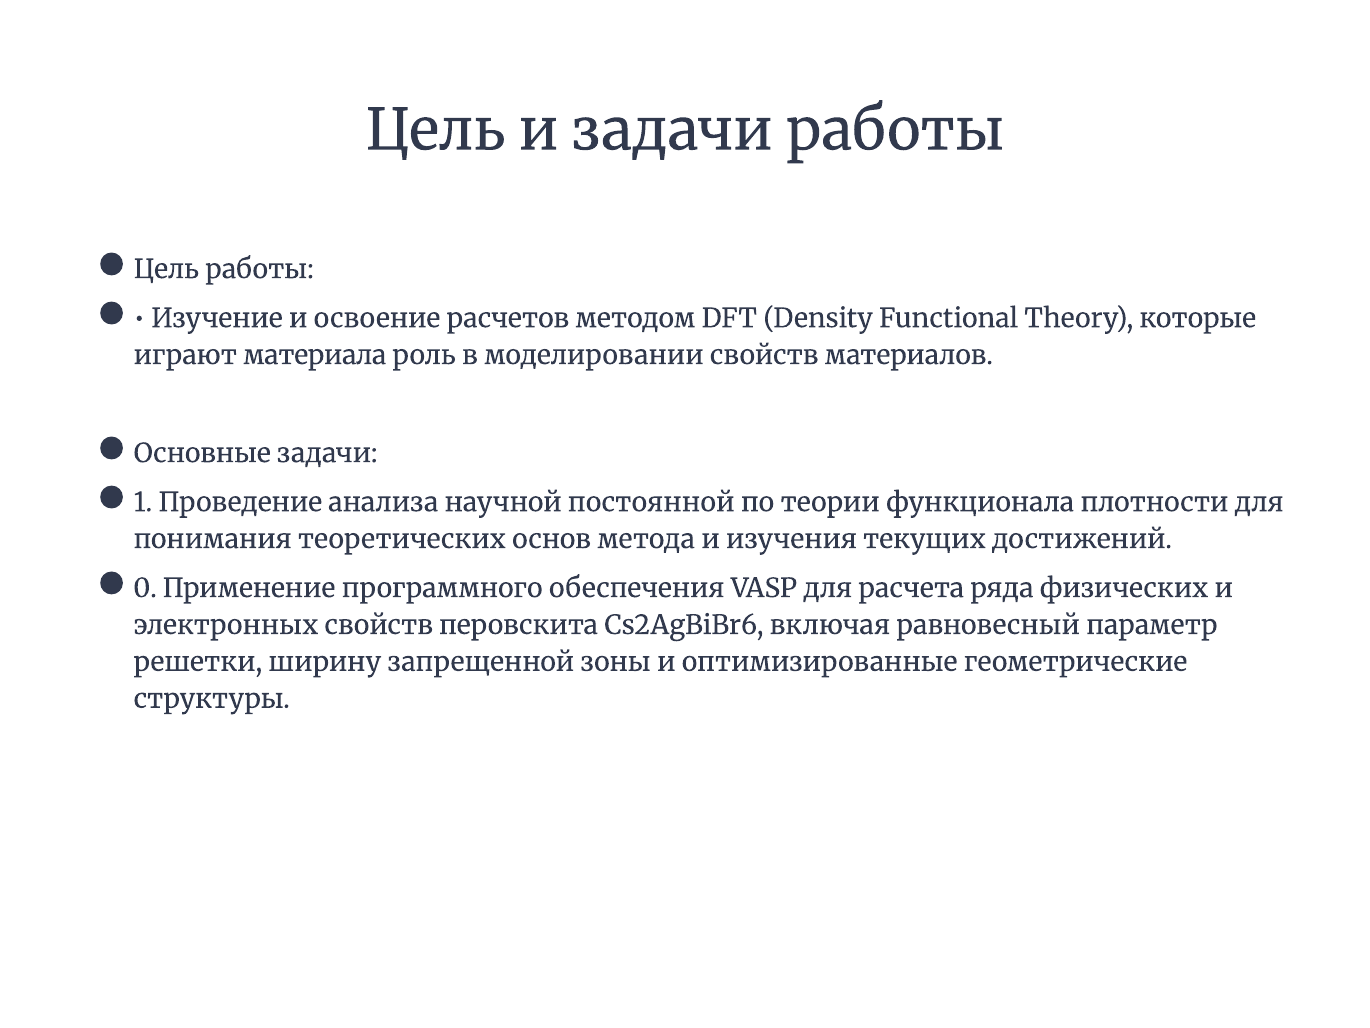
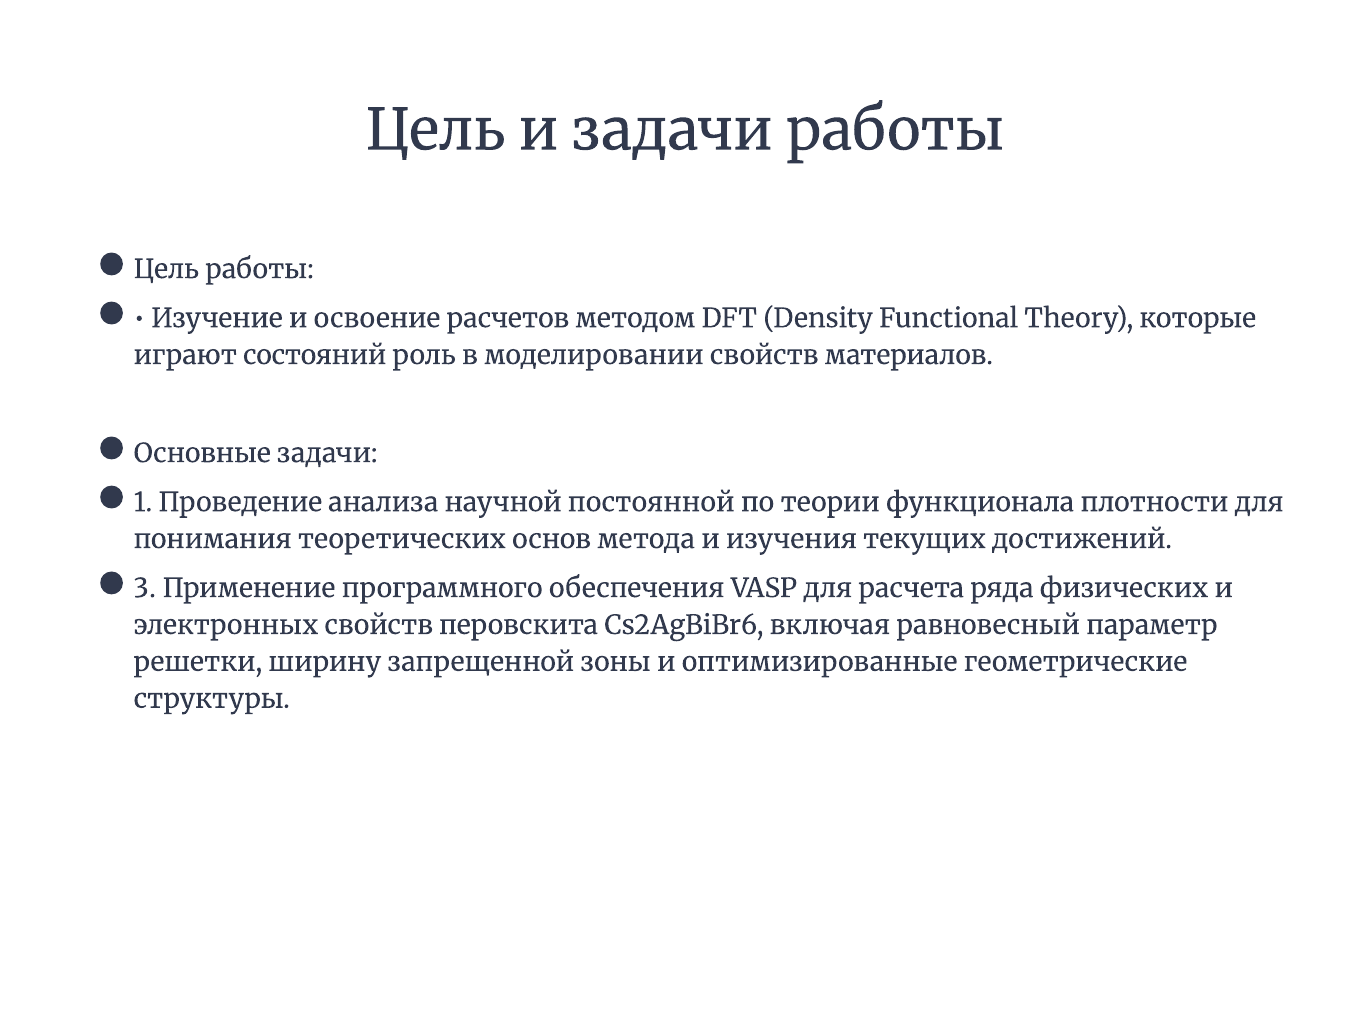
материала: материала -> состояний
0: 0 -> 3
